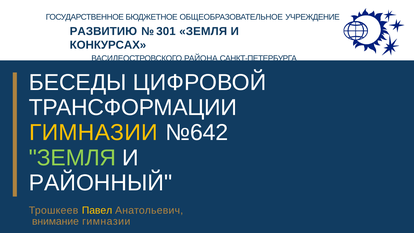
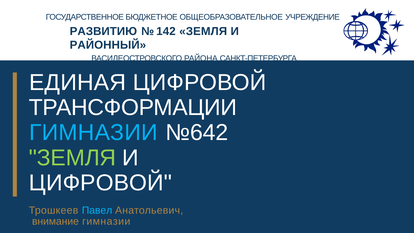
301: 301 -> 142
КОНКУРСАХ at (108, 45): КОНКУРСАХ -> РАЙОННЫЙ
БЕСЕДЫ: БЕСЕДЫ -> ЕДИНАЯ
ГИМНАЗИИ at (93, 133) colour: yellow -> light blue
РАЙОННЫЙ at (101, 183): РАЙОННЫЙ -> ЦИФРОВОЙ
Павел colour: yellow -> light blue
